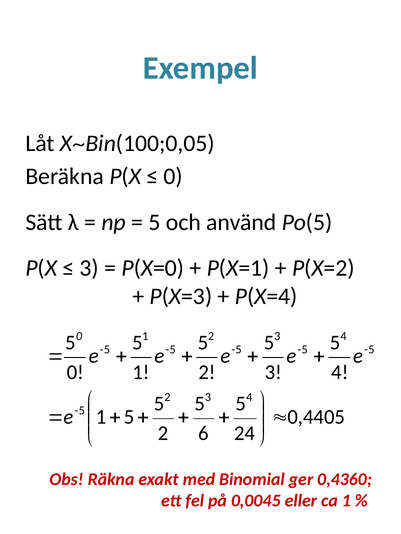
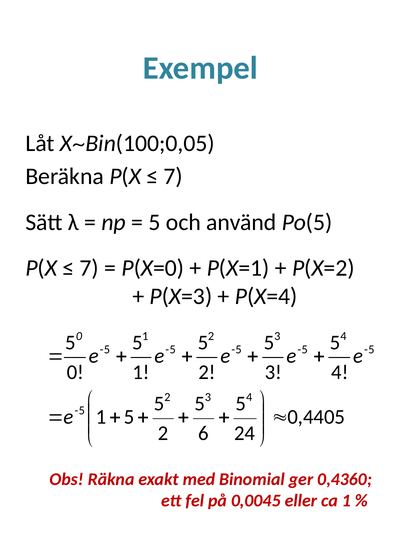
0 at (173, 177): 0 -> 7
3 at (89, 268): 3 -> 7
